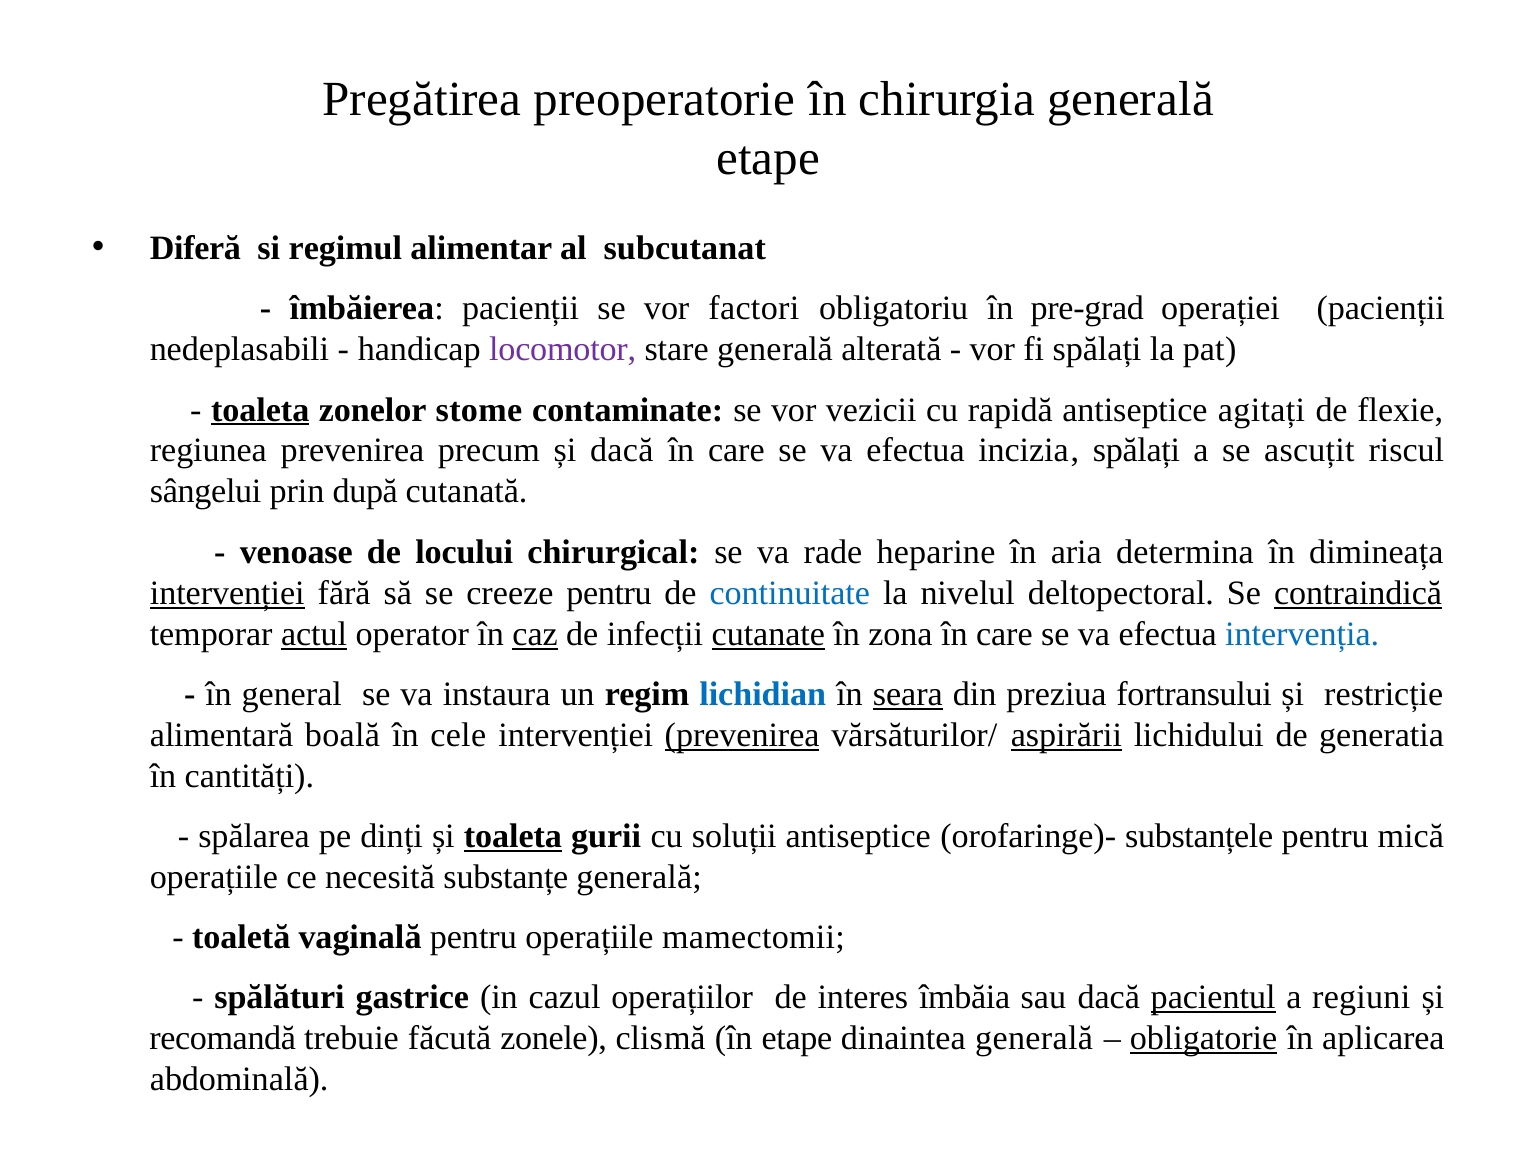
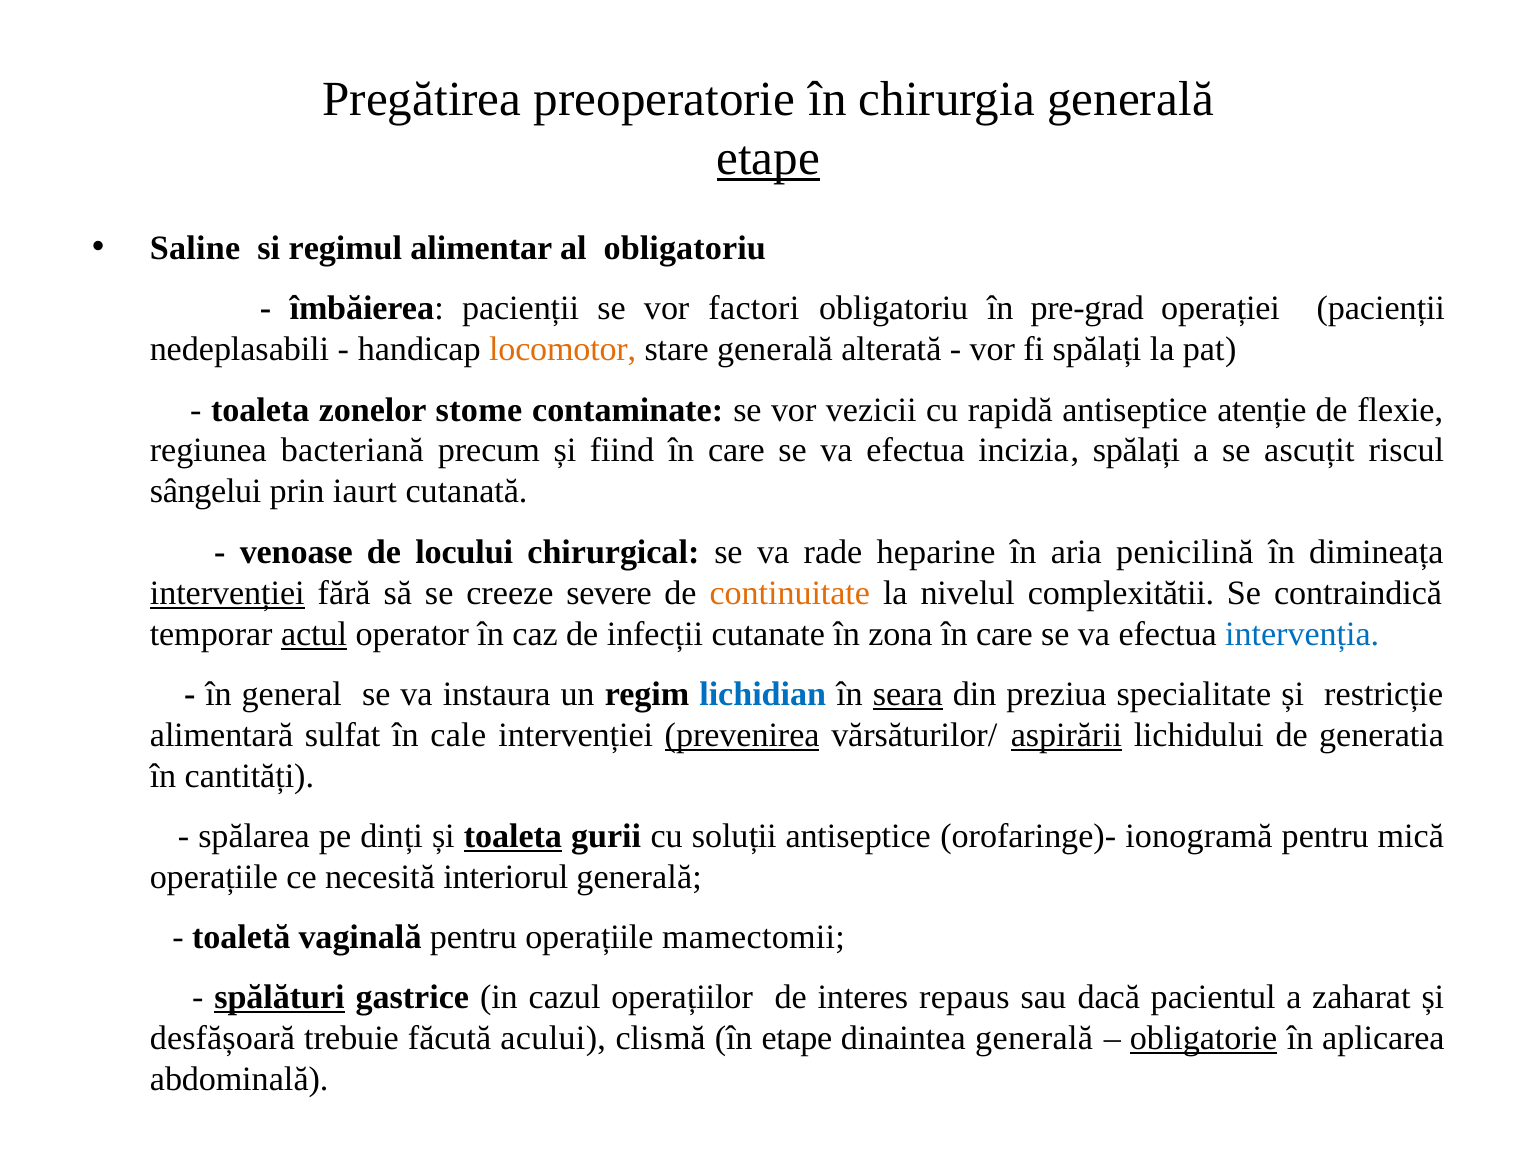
etape at (768, 159) underline: none -> present
Diferă: Diferă -> Saline
al subcutanat: subcutanat -> obligatoriu
locomotor colour: purple -> orange
toaleta at (260, 410) underline: present -> none
agitați: agitați -> atenție
regiunea prevenirea: prevenirea -> bacteriană
și dacă: dacă -> fiind
după: după -> iaurt
determina: determina -> penicilină
creeze pentru: pentru -> severe
continuitate colour: blue -> orange
deltopectoral: deltopectoral -> complexitătii
contraindică underline: present -> none
caz underline: present -> none
cutanate underline: present -> none
fortransului: fortransului -> specialitate
boală: boală -> sulfat
cele: cele -> cale
substanțele: substanțele -> ionogramă
substanțe: substanțe -> interiorul
spălături underline: none -> present
îmbăia: îmbăia -> repaus
pacientul underline: present -> none
regiuni: regiuni -> zaharat
recomandă: recomandă -> desfășoară
zonele: zonele -> acului
